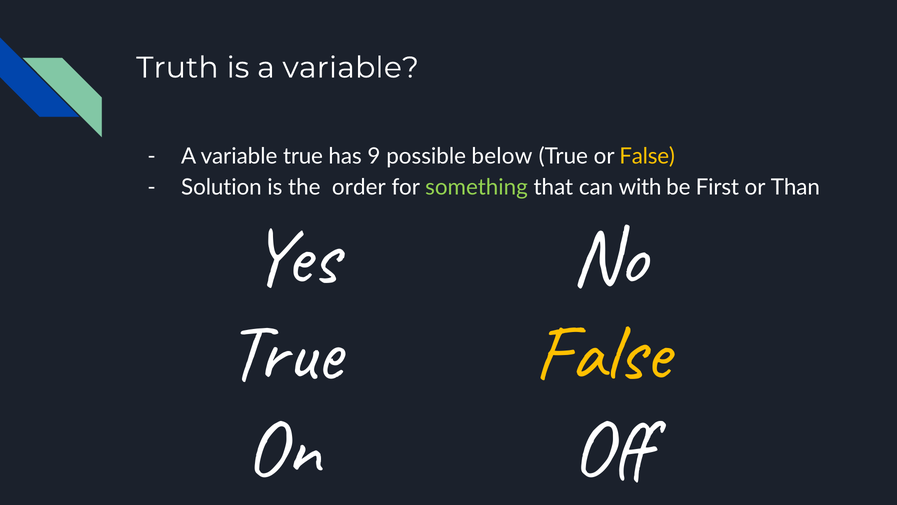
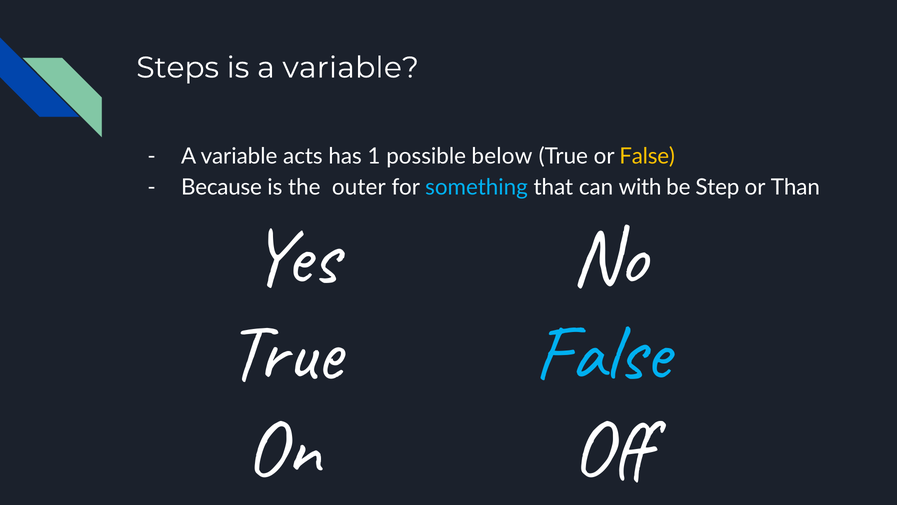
Truth: Truth -> Steps
variable true: true -> acts
9: 9 -> 1
Solution: Solution -> Because
order: order -> outer
something colour: light green -> light blue
First: First -> Step
False at (602, 352) colour: yellow -> light blue
